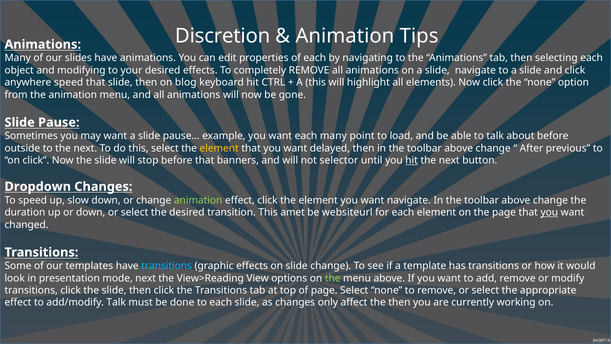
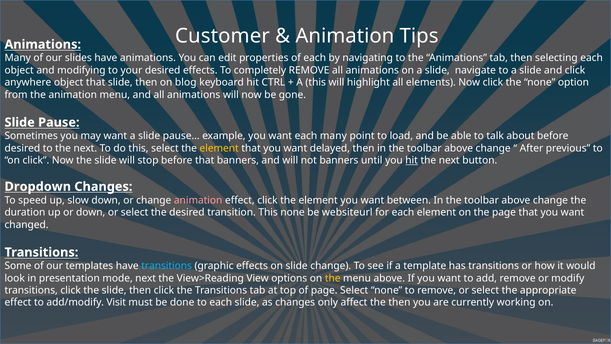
Discretion: Discretion -> Customer
anywhere speed: speed -> object
outside at (22, 148): outside -> desired
not selector: selector -> banners
animation at (198, 200) colour: light green -> pink
want navigate: navigate -> between
This amet: amet -> none
you at (549, 212) underline: present -> none
the at (333, 278) colour: light green -> yellow
add/modify Talk: Talk -> Visit
